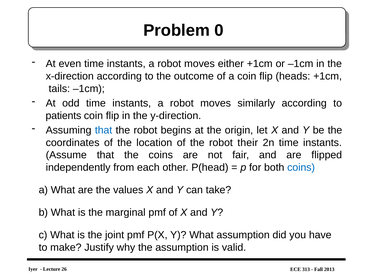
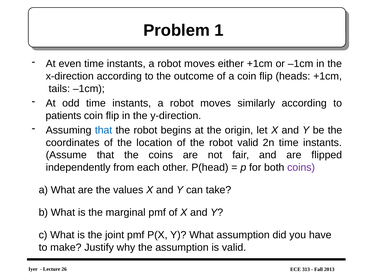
0: 0 -> 1
robot their: their -> valid
coins at (301, 168) colour: blue -> purple
